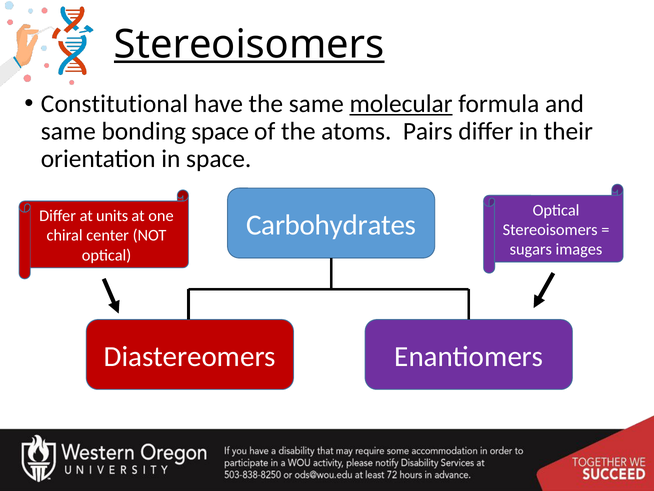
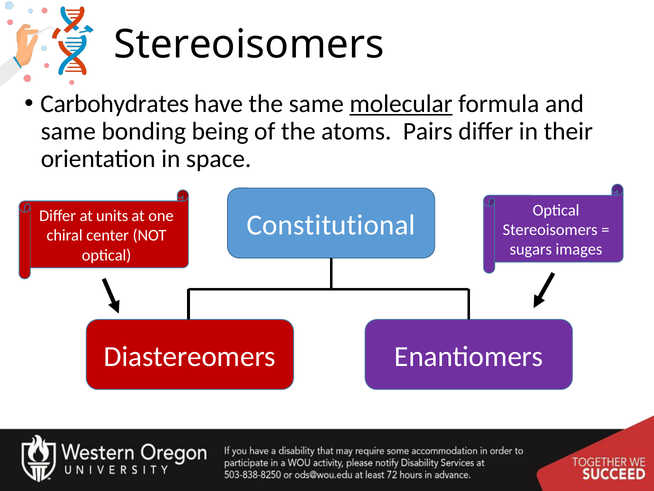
Stereoisomers at (249, 44) underline: present -> none
Constitutional: Constitutional -> Carbohydrates
bonding space: space -> being
Carbohydrates: Carbohydrates -> Constitutional
